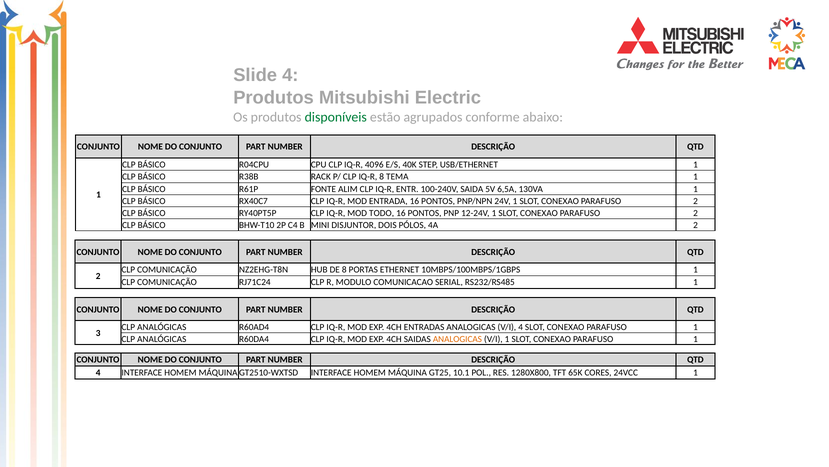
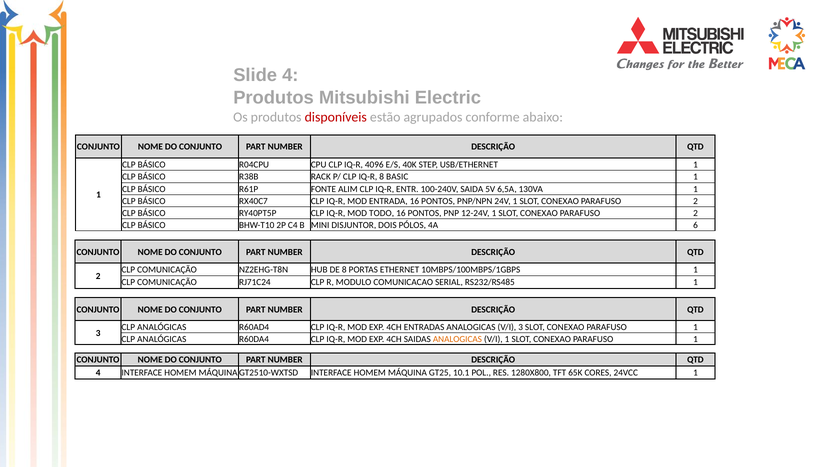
disponíveis colour: green -> red
TEMA: TEMA -> BASIC
4A 2: 2 -> 6
V/I 4: 4 -> 3
